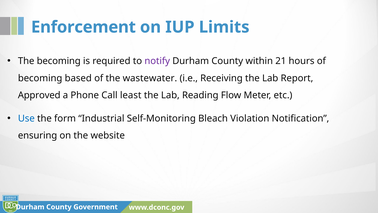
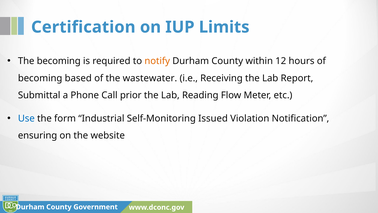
Enforcement: Enforcement -> Certification
notify colour: purple -> orange
21: 21 -> 12
Approved: Approved -> Submittal
least: least -> prior
Bleach: Bleach -> Issued
